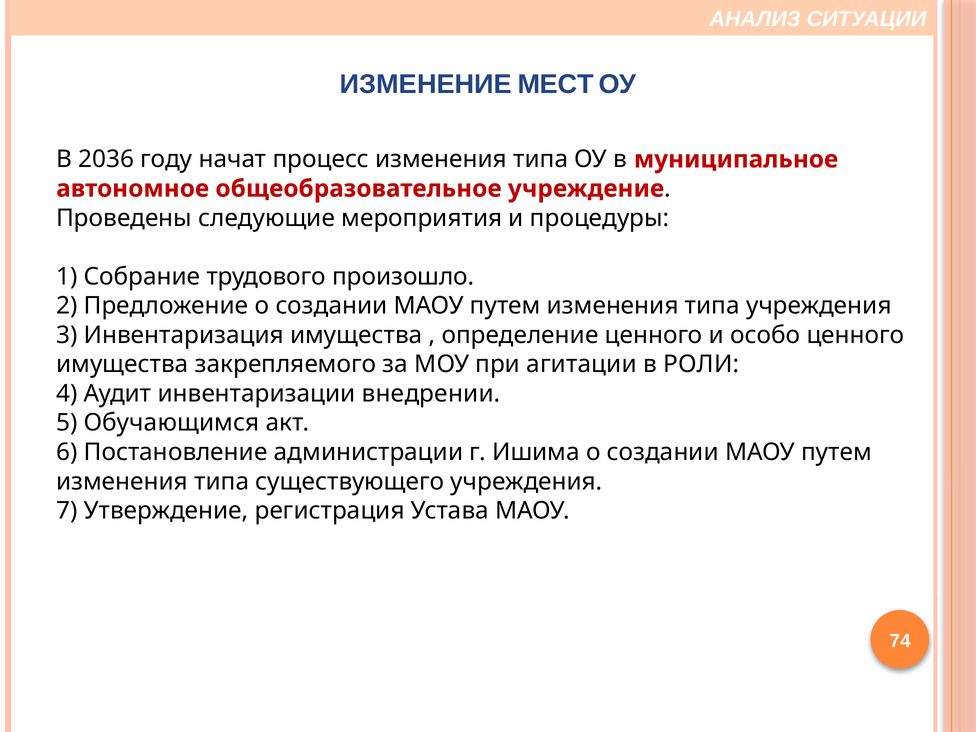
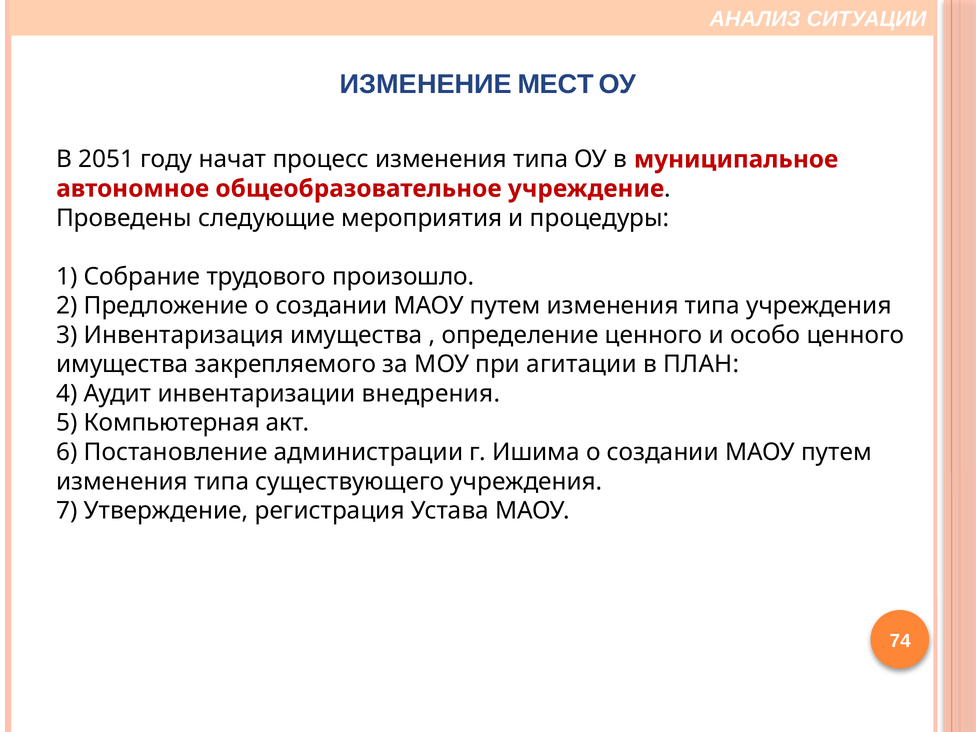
2036: 2036 -> 2051
РОЛИ: РОЛИ -> ПЛАН
внедрении: внедрении -> внедрения
Обучающимся: Обучающимся -> Компьютерная
